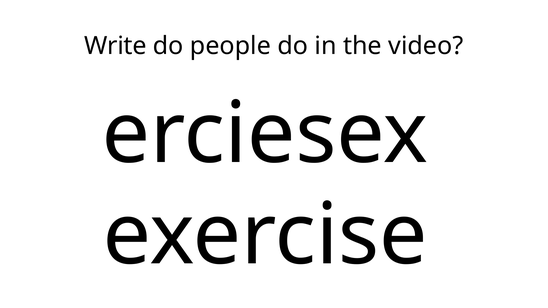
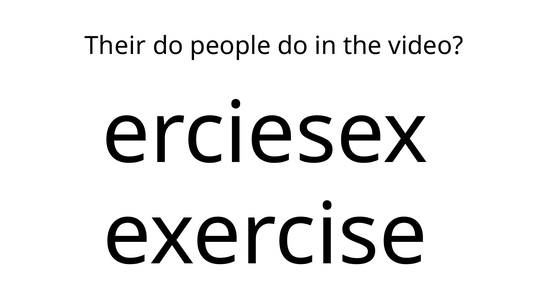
Write: Write -> Their
